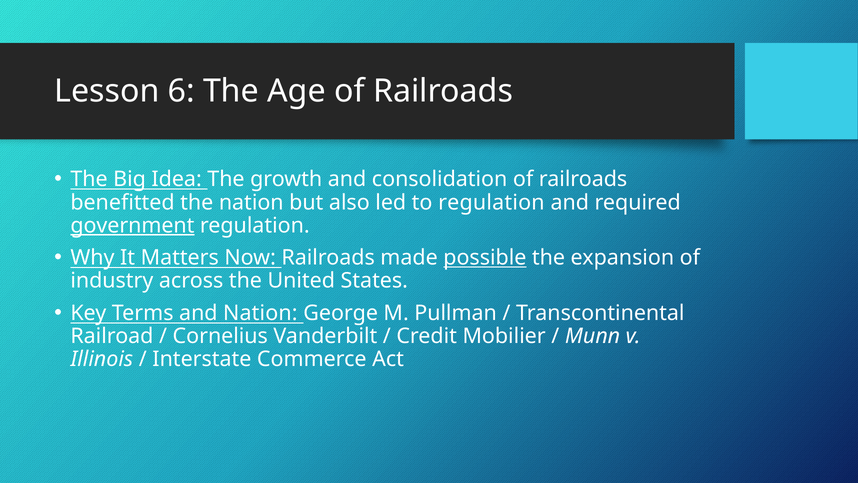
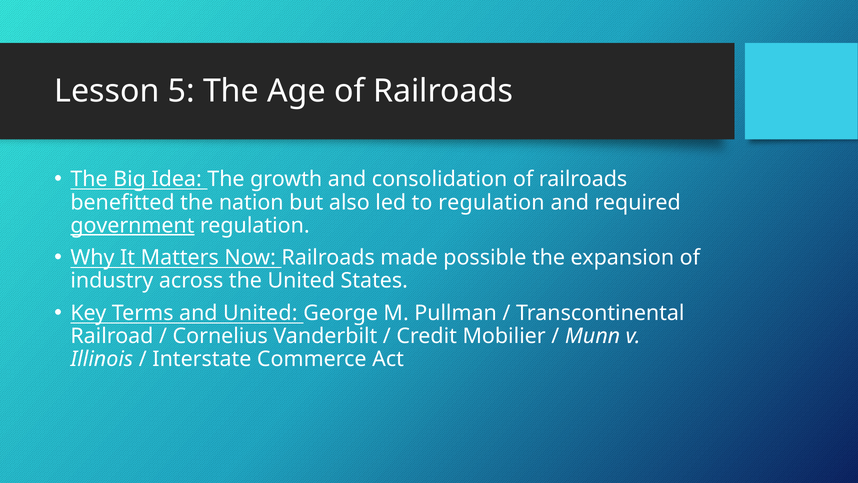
6: 6 -> 5
possible underline: present -> none
and Nation: Nation -> United
